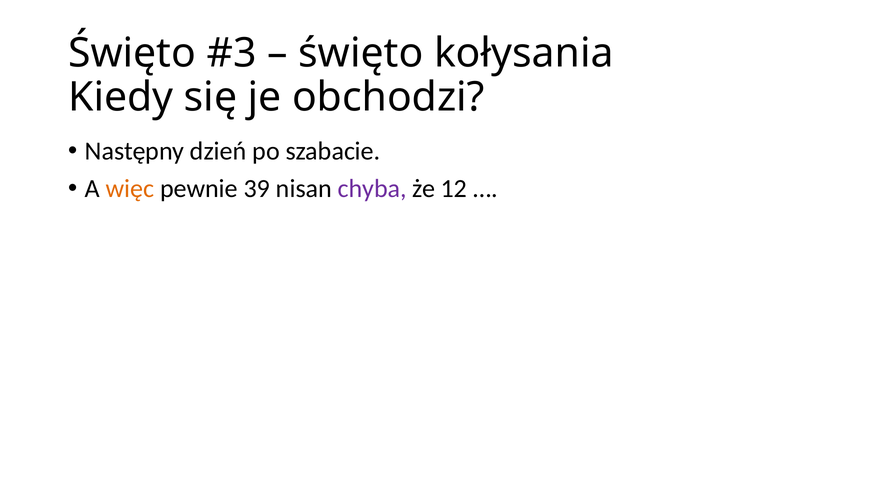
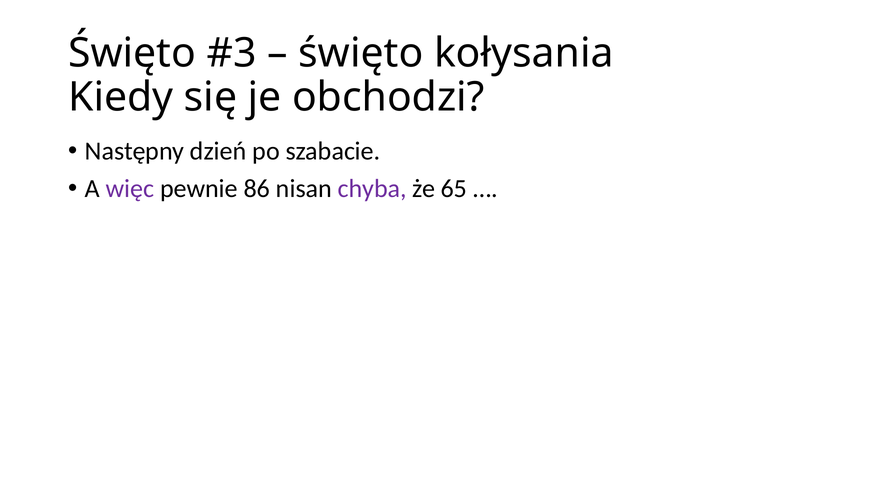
więc colour: orange -> purple
39: 39 -> 86
12: 12 -> 65
